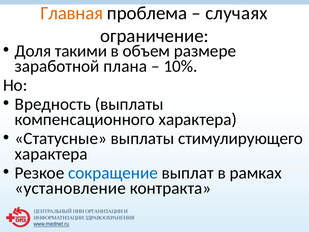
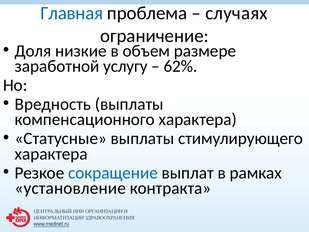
Главная colour: orange -> blue
такими: такими -> низкие
плана: плана -> услугу
10%: 10% -> 62%
